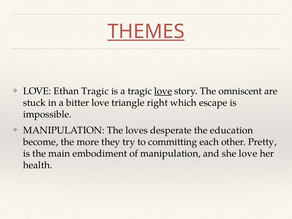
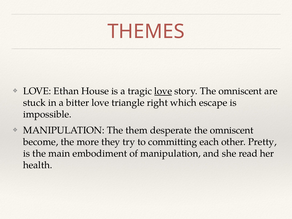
THEMES underline: present -> none
Ethan Tragic: Tragic -> House
loves: loves -> them
desperate the education: education -> omniscent
she love: love -> read
